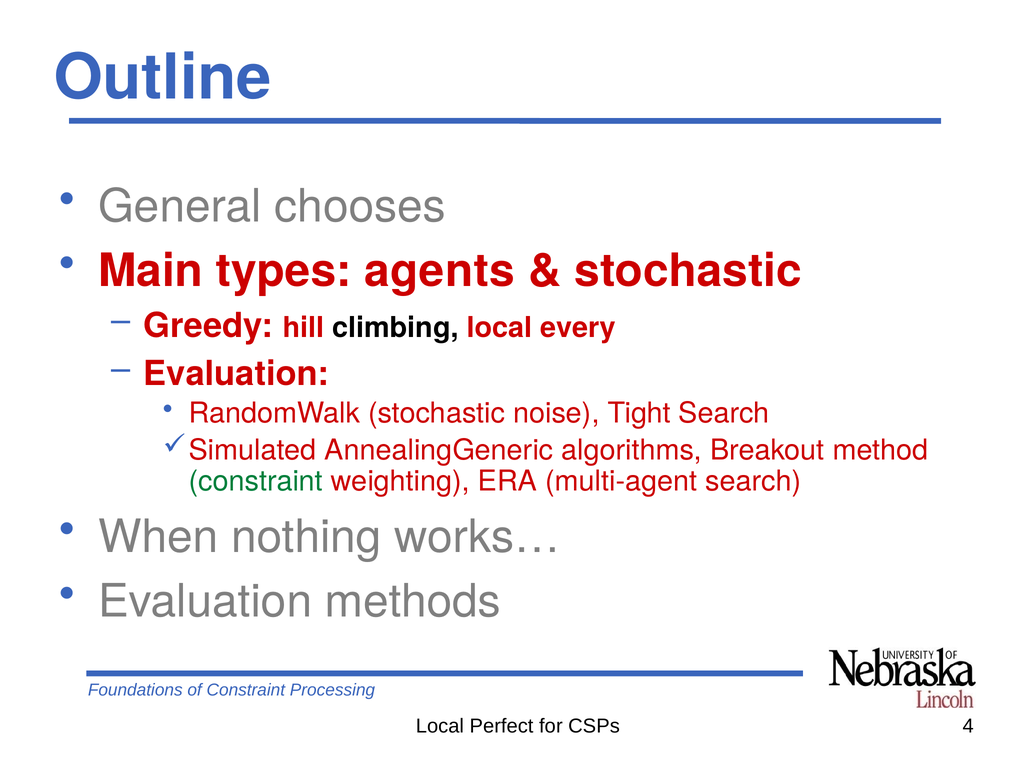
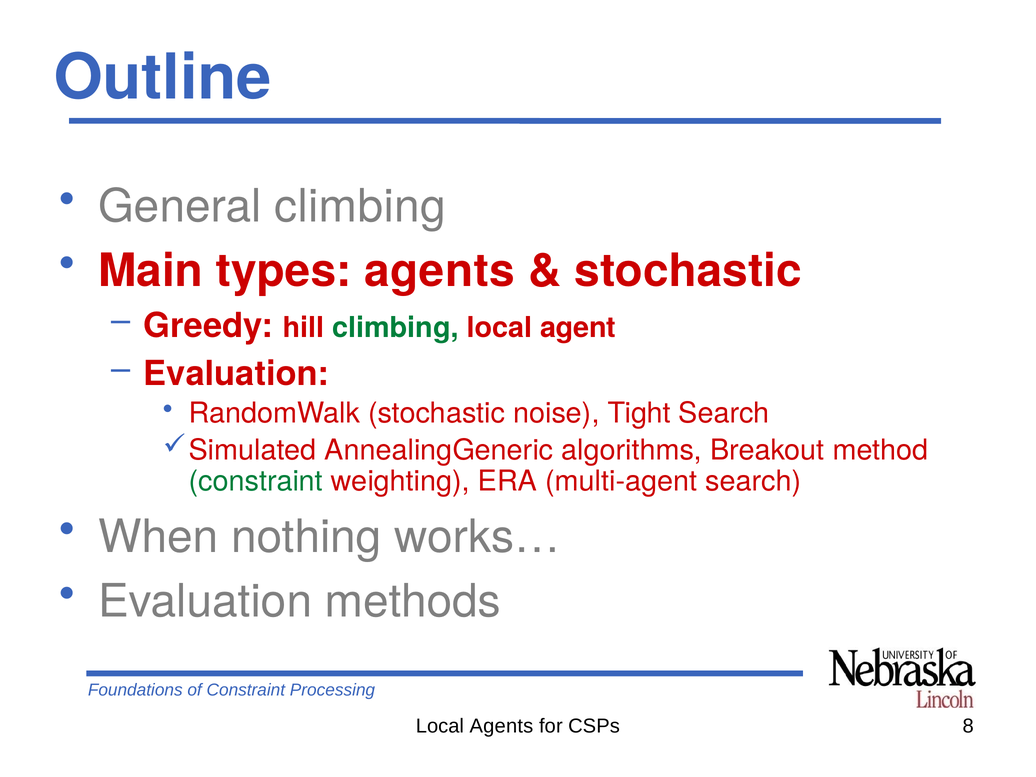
General chooses: chooses -> climbing
climbing at (395, 328) colour: black -> green
every: every -> agent
Local Perfect: Perfect -> Agents
4: 4 -> 8
